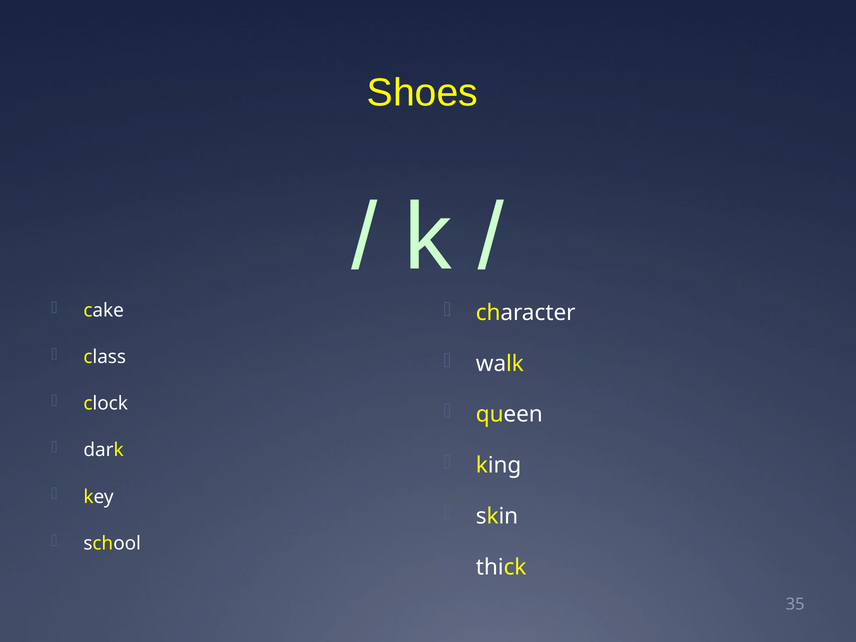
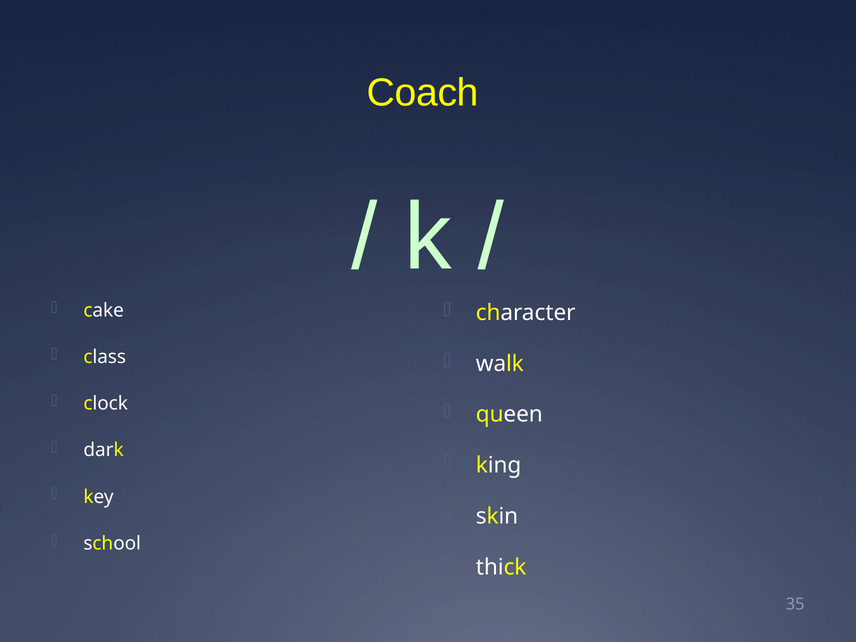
Shoes: Shoes -> Coach
